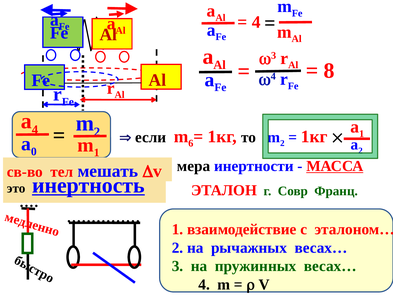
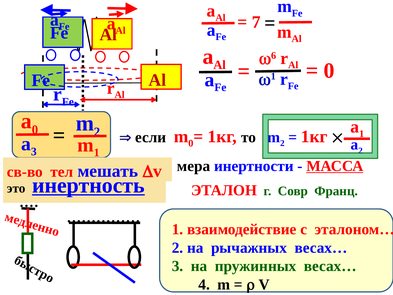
4 at (256, 22): 4 -> 7
3 at (274, 55): 3 -> 6
8 at (329, 70): 8 -> 0
4 at (273, 76): 4 -> 1
4 at (35, 130): 4 -> 0
m 6: 6 -> 0
0 at (34, 151): 0 -> 3
